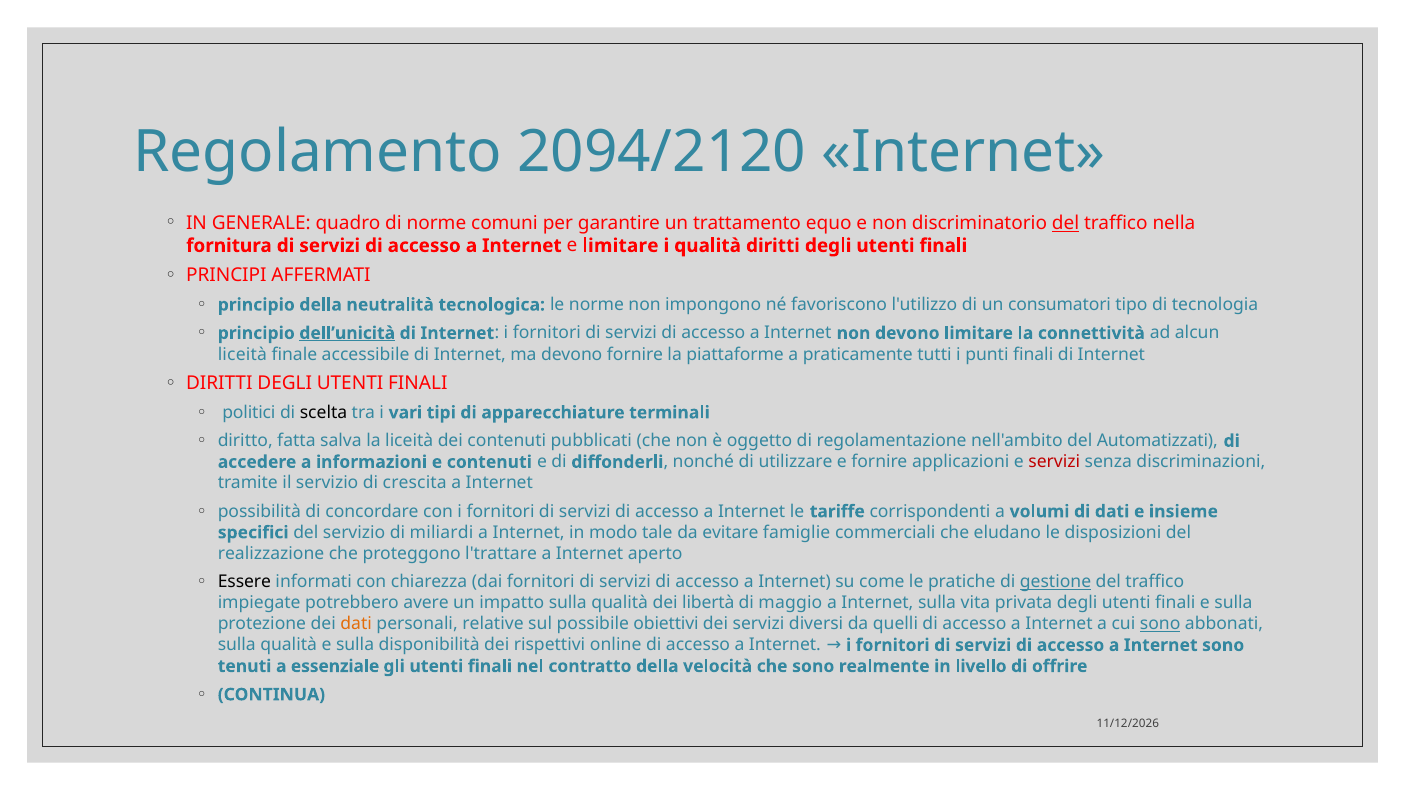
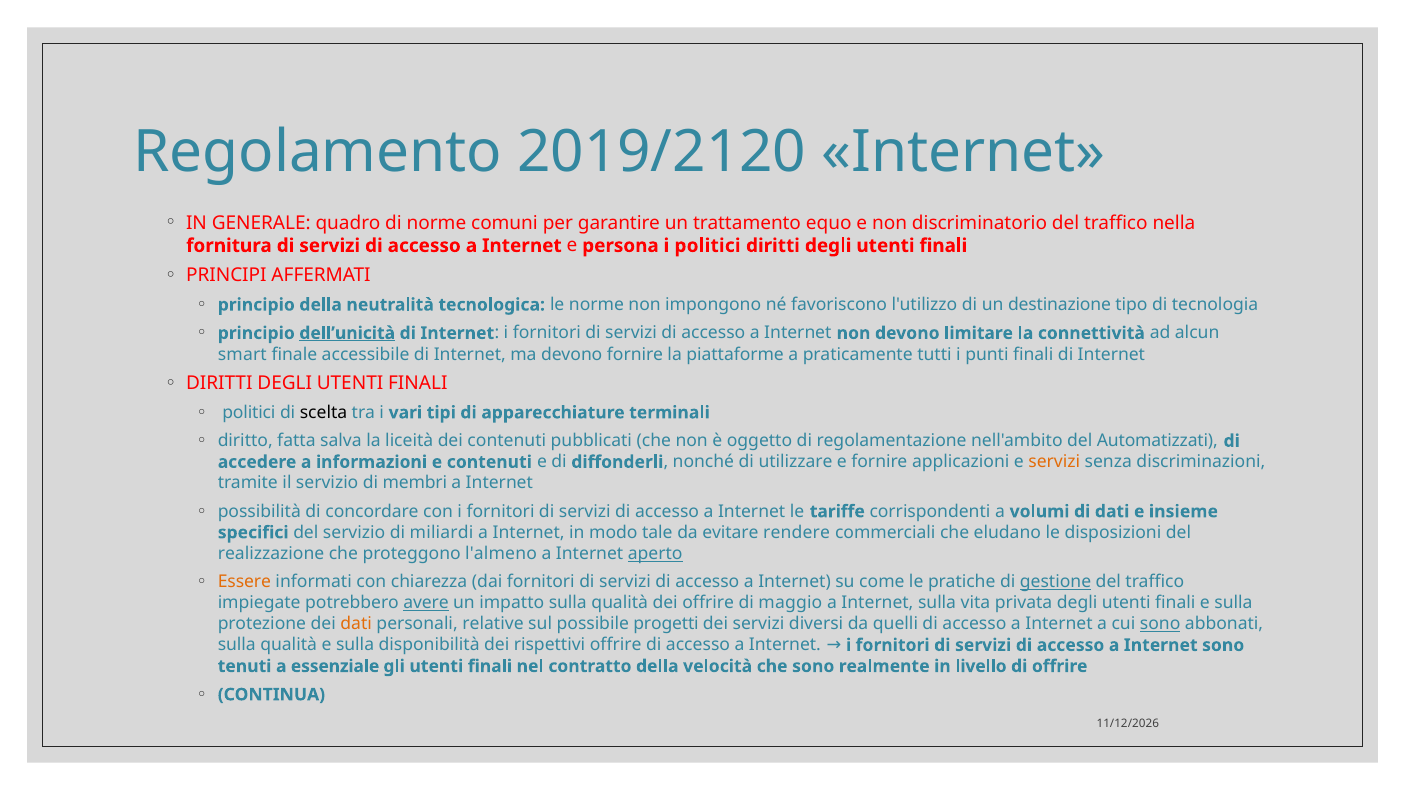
2094/2120: 2094/2120 -> 2019/2120
del at (1066, 223) underline: present -> none
e limitare: limitare -> persona
i qualità: qualità -> politici
consumatori: consumatori -> destinazione
liceità at (242, 354): liceità -> smart
servizi at (1054, 462) colour: red -> orange
crescita: crescita -> membri
famiglie: famiglie -> rendere
l'trattare: l'trattare -> l'almeno
aperto underline: none -> present
Essere colour: black -> orange
avere underline: none -> present
dei libertà: libertà -> offrire
obiettivi: obiettivi -> progetti
rispettivi online: online -> offrire
